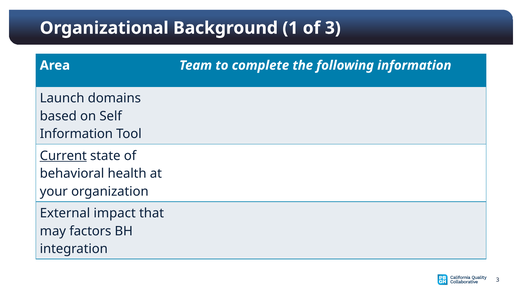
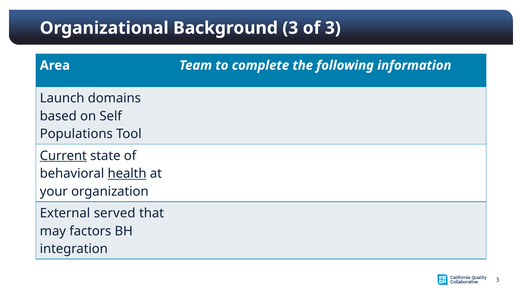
Background 1: 1 -> 3
Information at (76, 134): Information -> Populations
health underline: none -> present
impact: impact -> served
